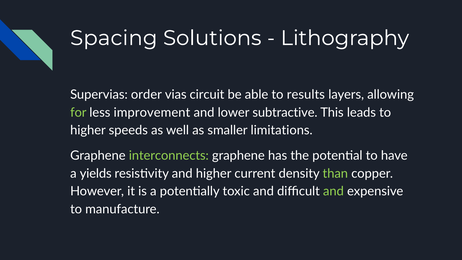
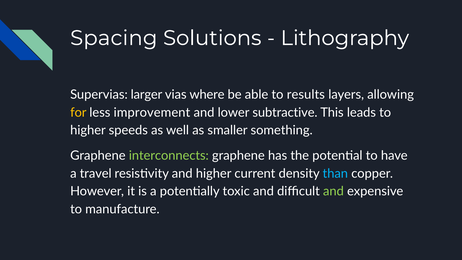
order: order -> larger
circuit: circuit -> where
for colour: light green -> yellow
limitations: limitations -> something
yields: yields -> travel
than colour: light green -> light blue
